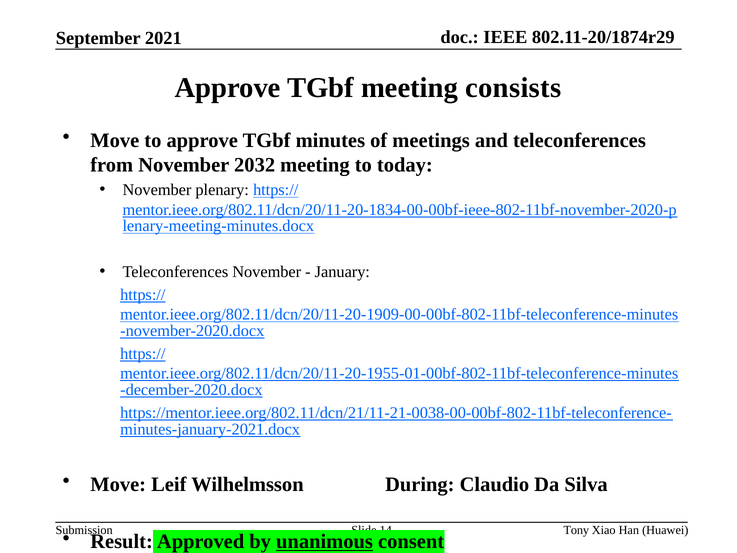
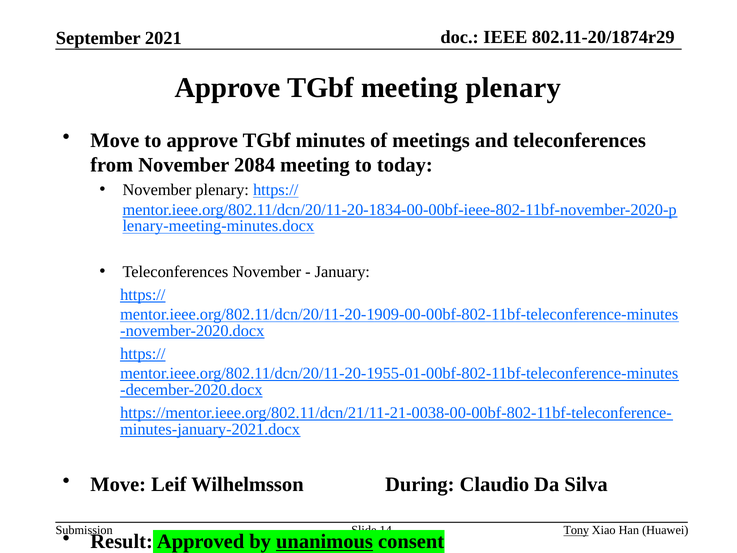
meeting consists: consists -> plenary
2032: 2032 -> 2084
Tony underline: none -> present
